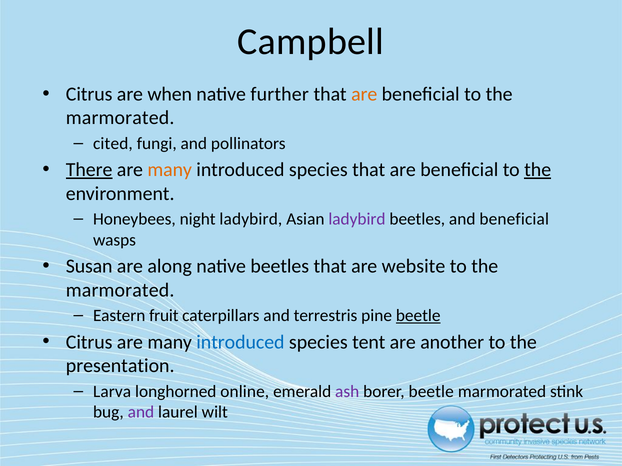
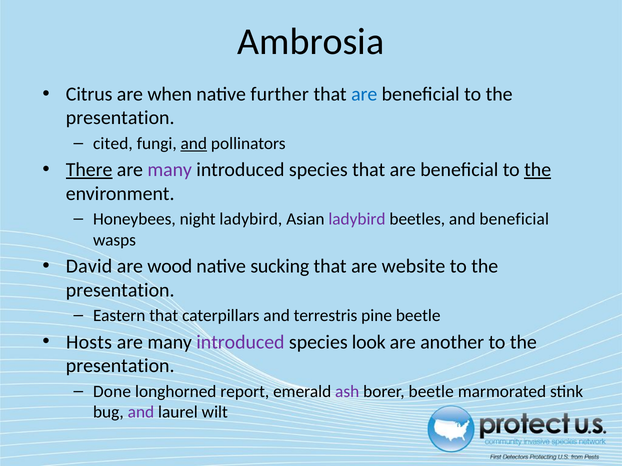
Campbell: Campbell -> Ambrosia
are at (364, 94) colour: orange -> blue
marmorated at (120, 118): marmorated -> presentation
and at (194, 144) underline: none -> present
many at (170, 170) colour: orange -> purple
Susan: Susan -> David
along: along -> wood
native beetles: beetles -> sucking
marmorated at (120, 290): marmorated -> presentation
Eastern fruit: fruit -> that
beetle at (418, 316) underline: present -> none
Citrus at (89, 342): Citrus -> Hosts
introduced at (240, 342) colour: blue -> purple
tent: tent -> look
Larva: Larva -> Done
online: online -> report
